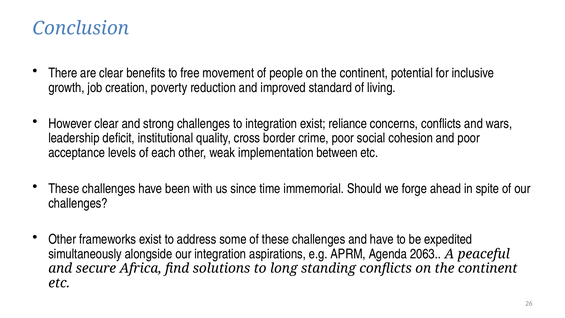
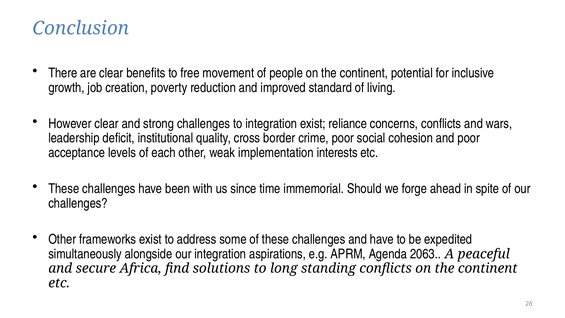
between: between -> interests
